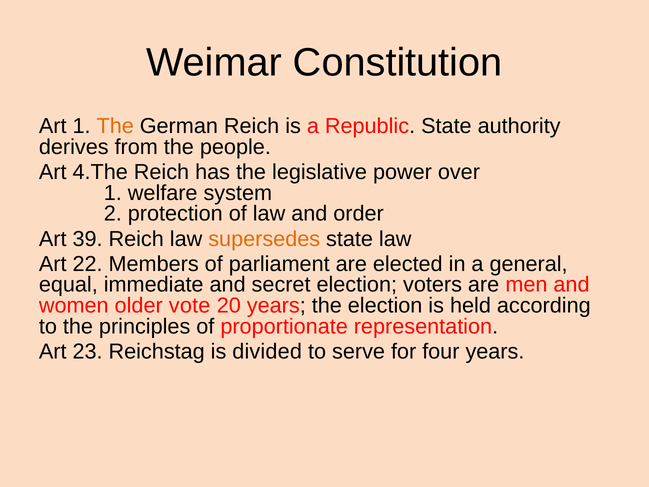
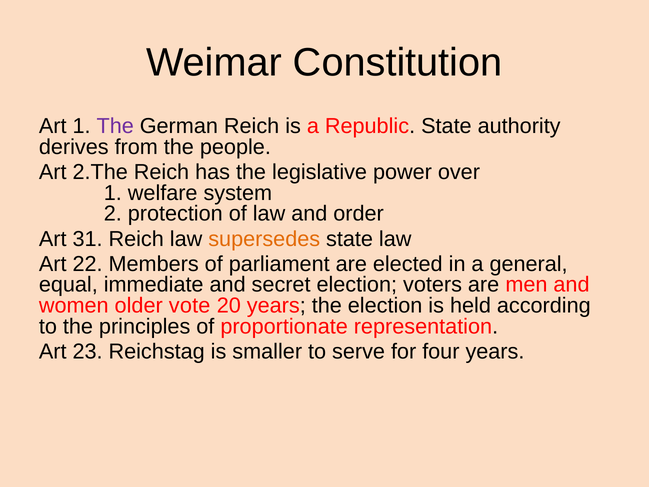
The at (115, 126) colour: orange -> purple
4.The: 4.The -> 2.The
39: 39 -> 31
divided: divided -> smaller
